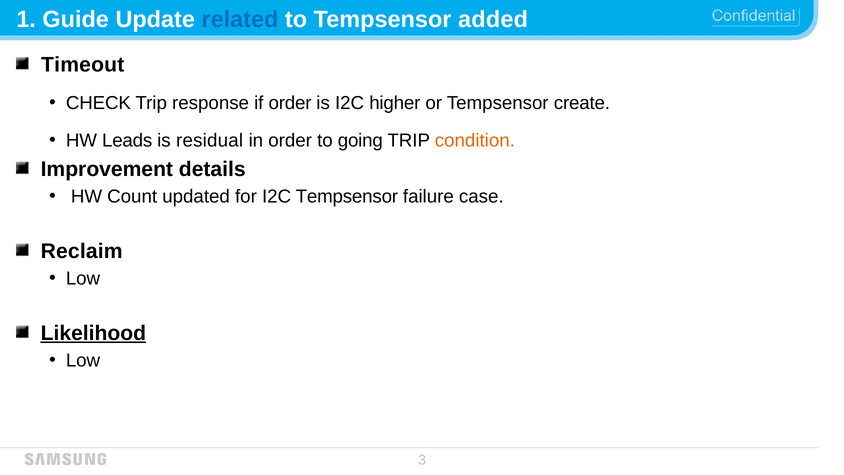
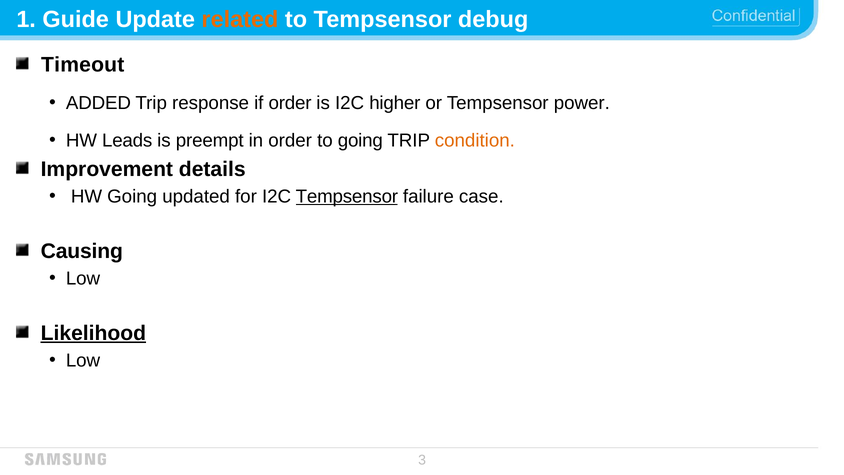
related colour: blue -> orange
added: added -> debug
CHECK: CHECK -> ADDED
create: create -> power
residual: residual -> preempt
HW Count: Count -> Going
Tempsensor at (347, 196) underline: none -> present
Reclaim: Reclaim -> Causing
